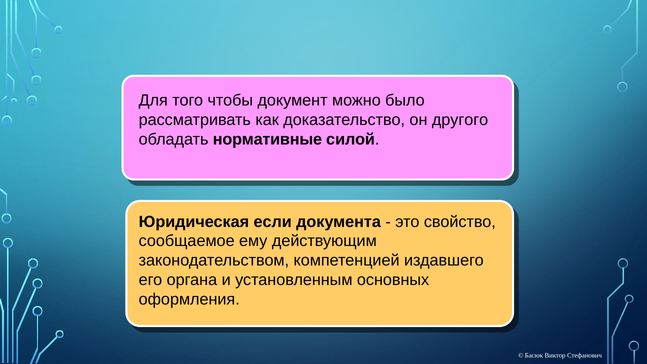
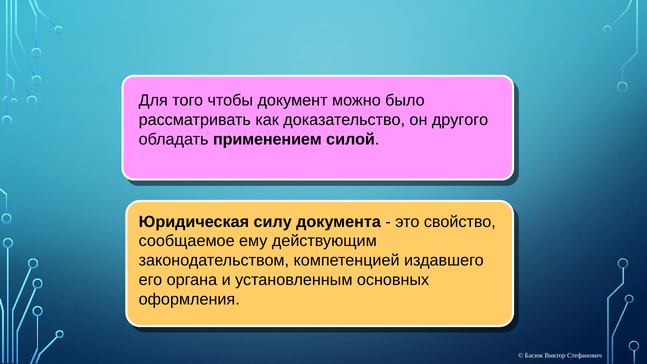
нормативные: нормативные -> применением
если: если -> силу
